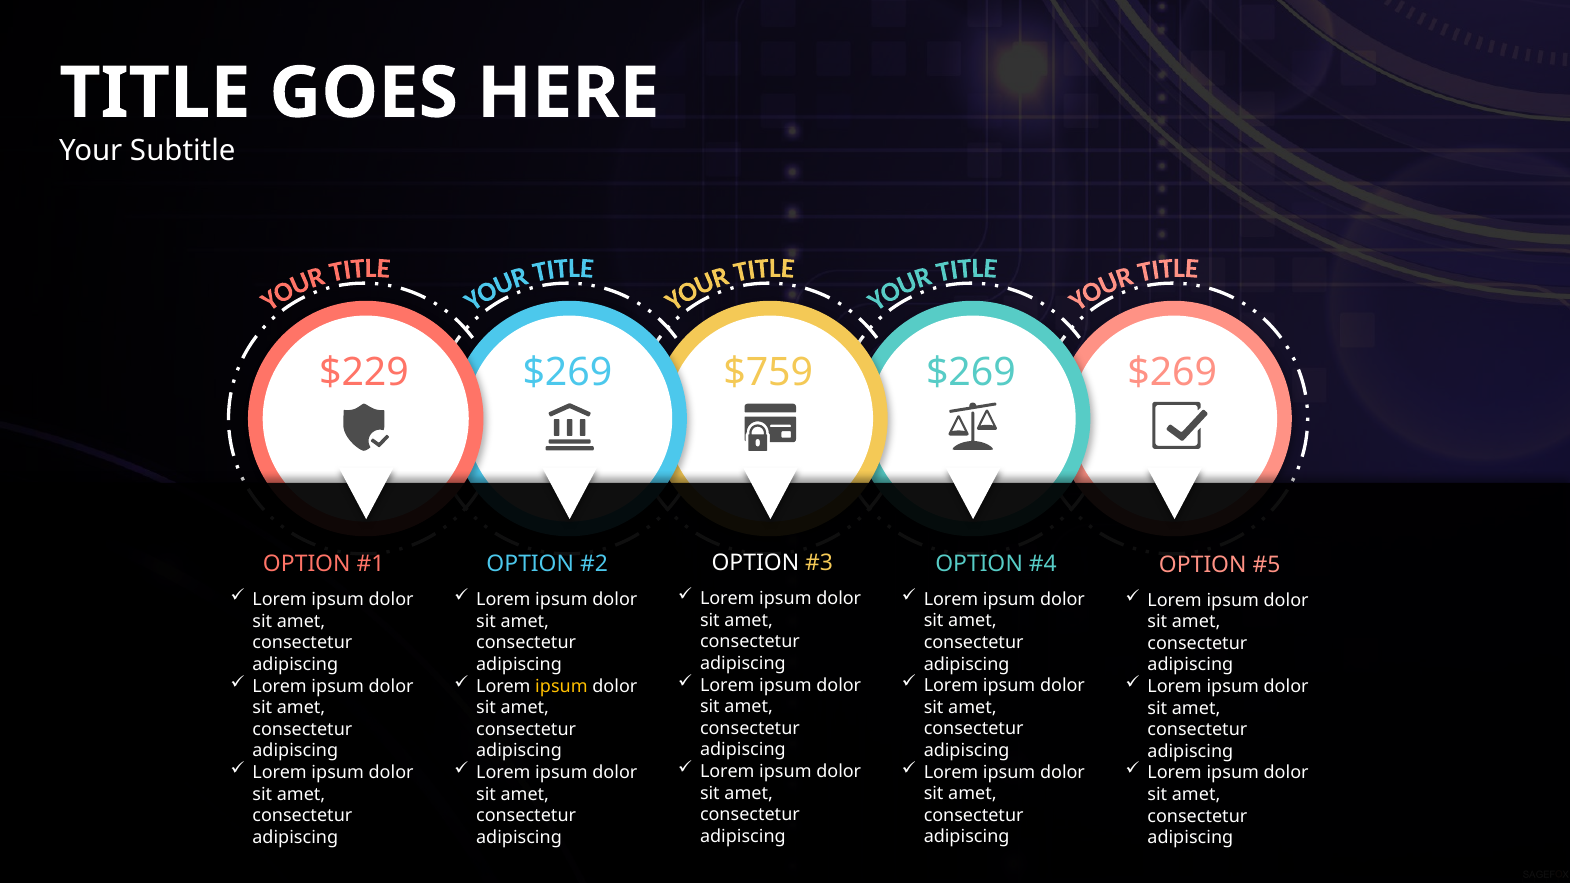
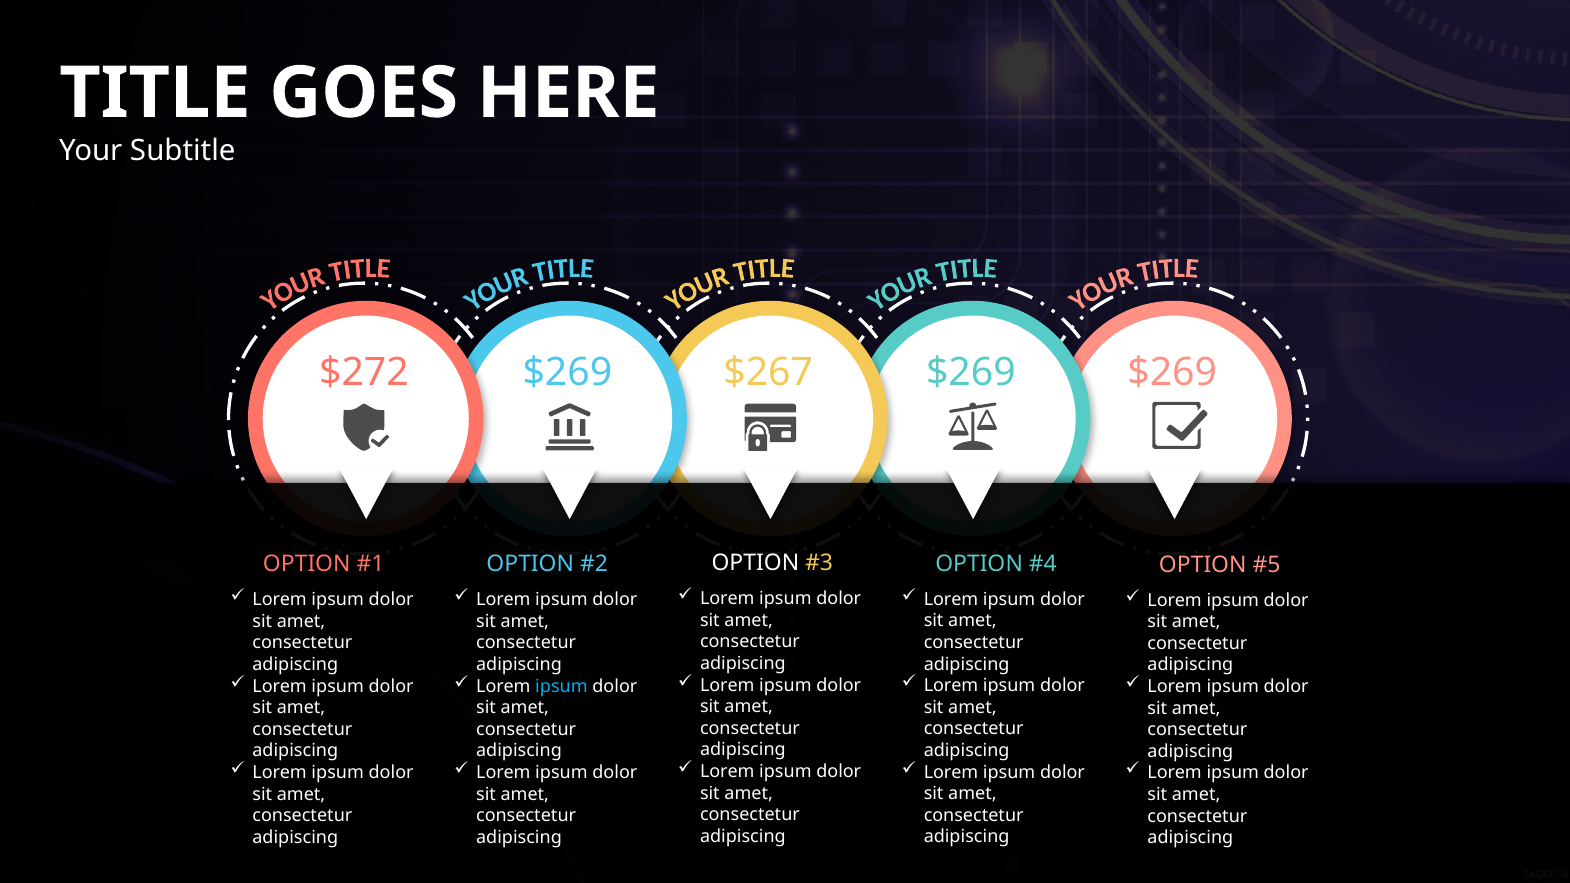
$229: $229 -> $272
$759: $759 -> $267
ipsum at (561, 686) colour: yellow -> light blue
